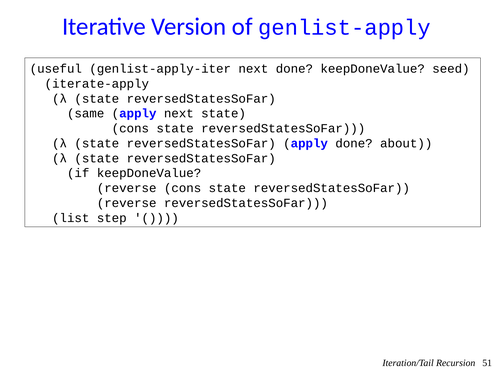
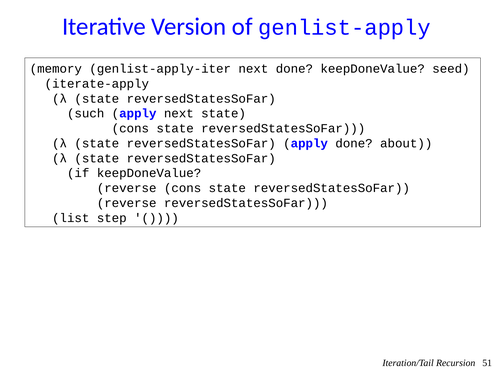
useful: useful -> memory
same: same -> such
